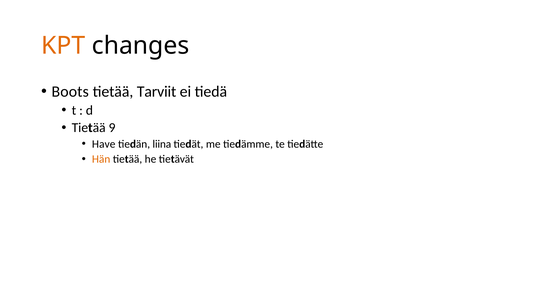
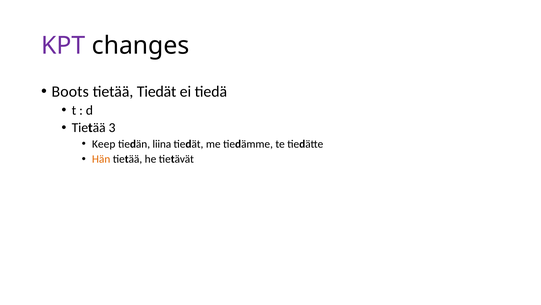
KPT colour: orange -> purple
tietää Tarviit: Tarviit -> Tiedät
9: 9 -> 3
Have: Have -> Keep
